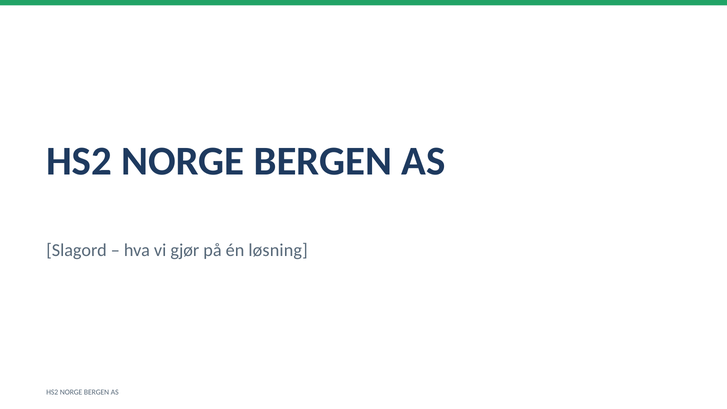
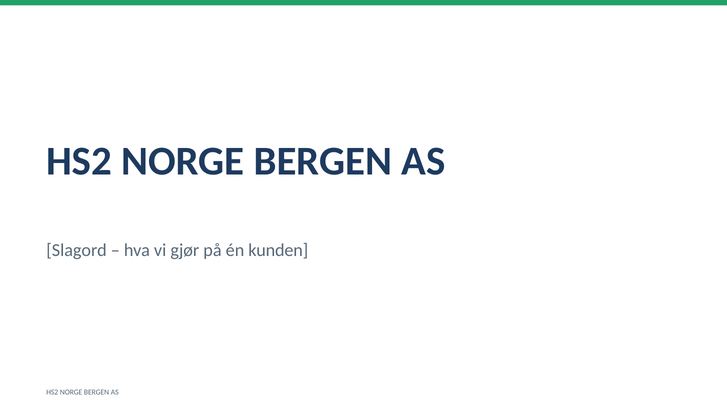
løsning: løsning -> kunden
